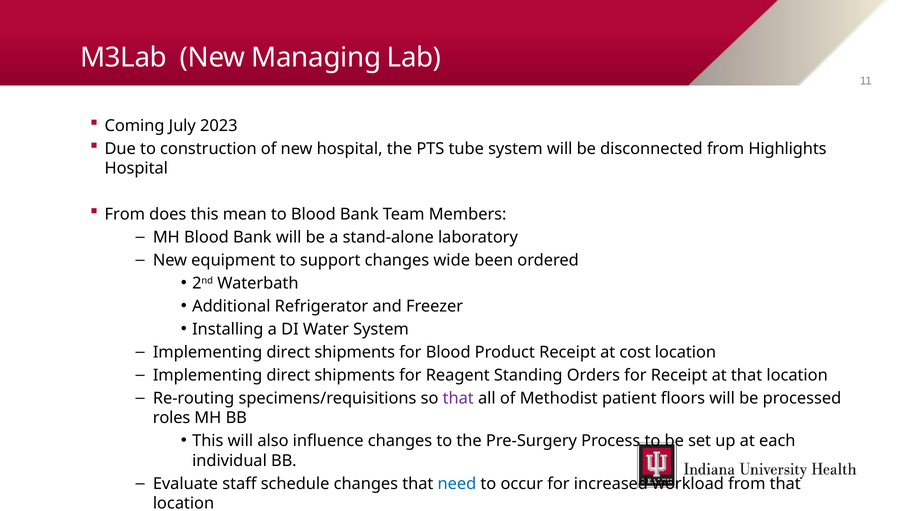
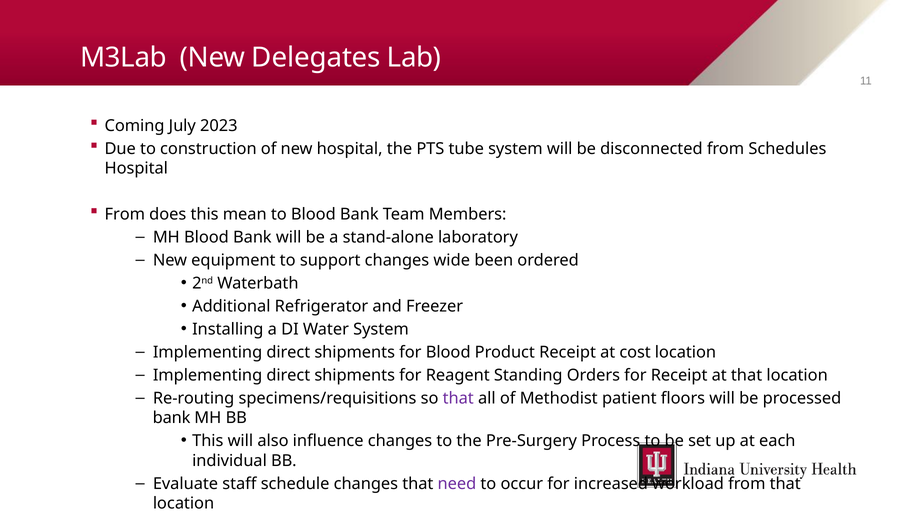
Managing: Managing -> Delegates
Highlights: Highlights -> Schedules
roles at (172, 418): roles -> bank
need colour: blue -> purple
